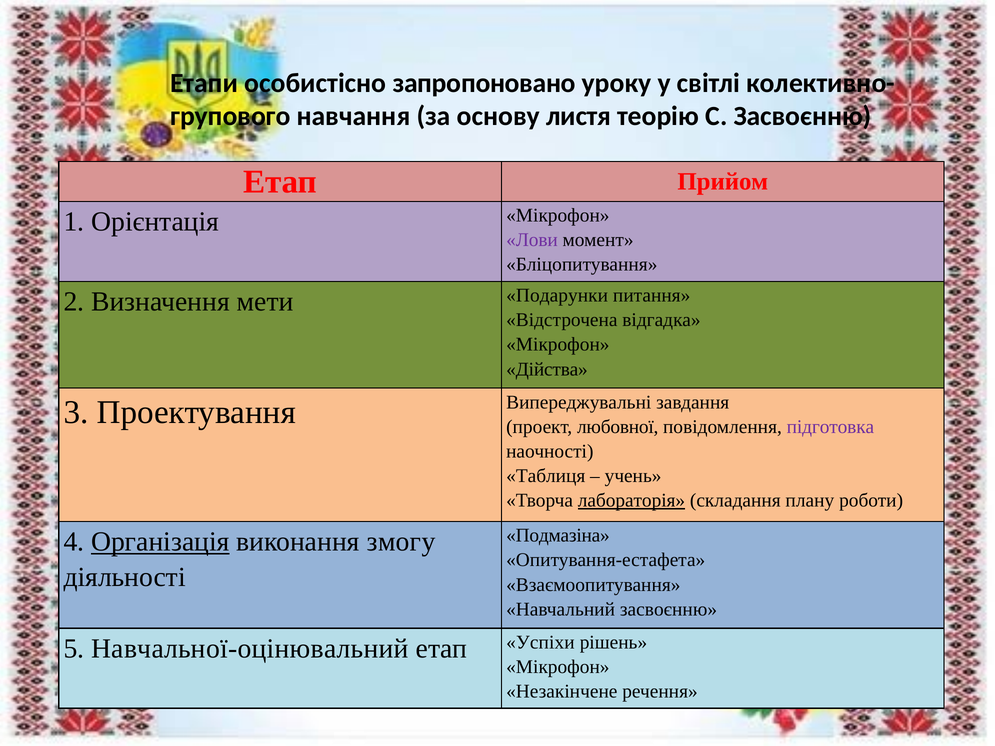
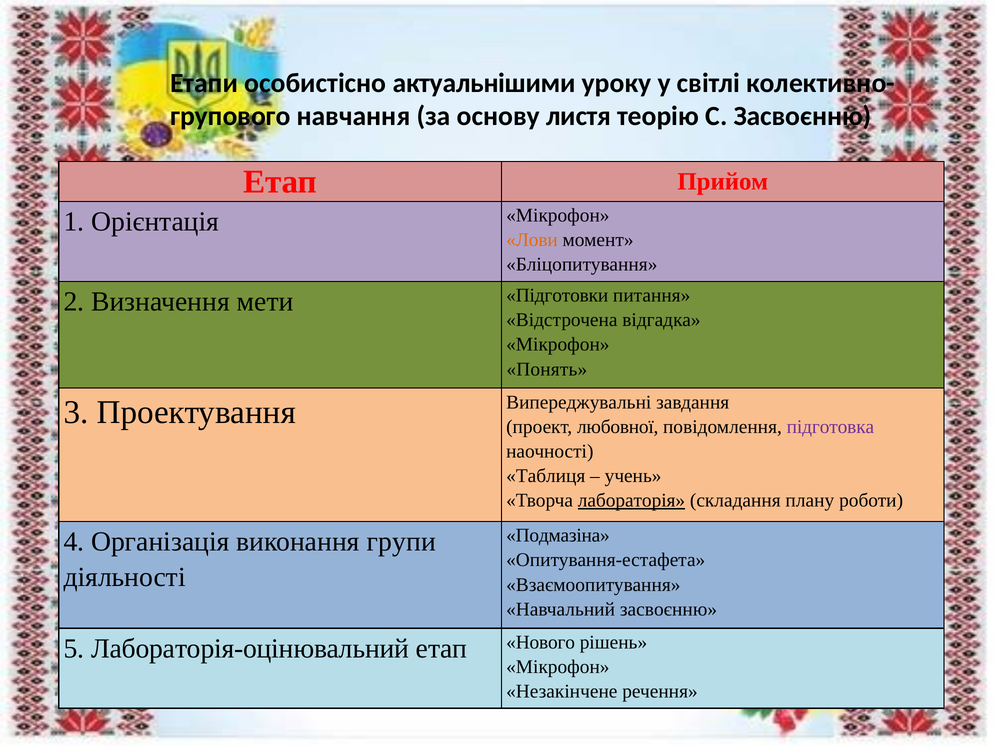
запропоновано: запропоновано -> актуальнішими
Лови colour: purple -> orange
Подарунки: Подарунки -> Підготовки
Дійства: Дійства -> Понять
Організація underline: present -> none
змогу: змогу -> групи
Навчальної-оцінювальний: Навчальної-оцінювальний -> Лабораторія-оцінювальний
Успіхи: Успіхи -> Нового
